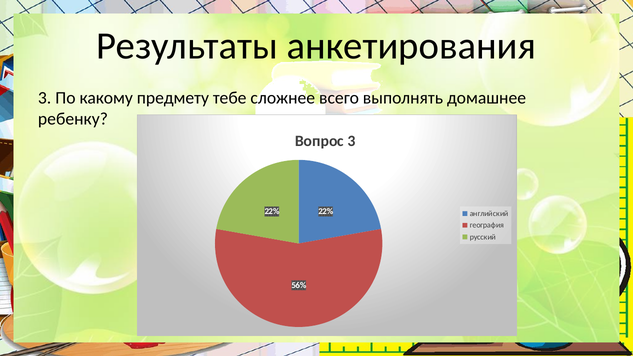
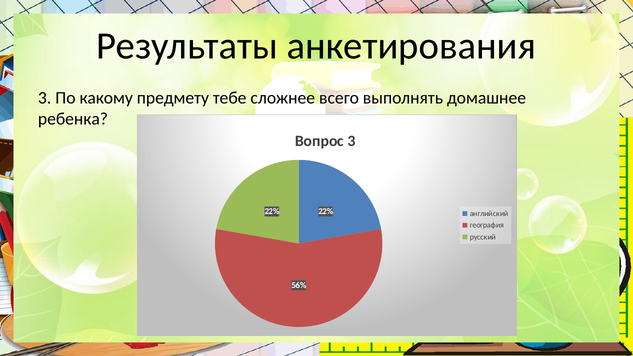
ребенку: ребенку -> ребенка
